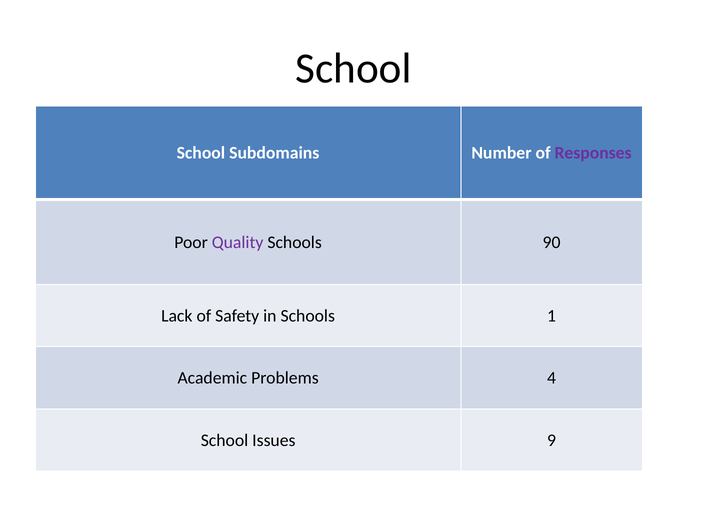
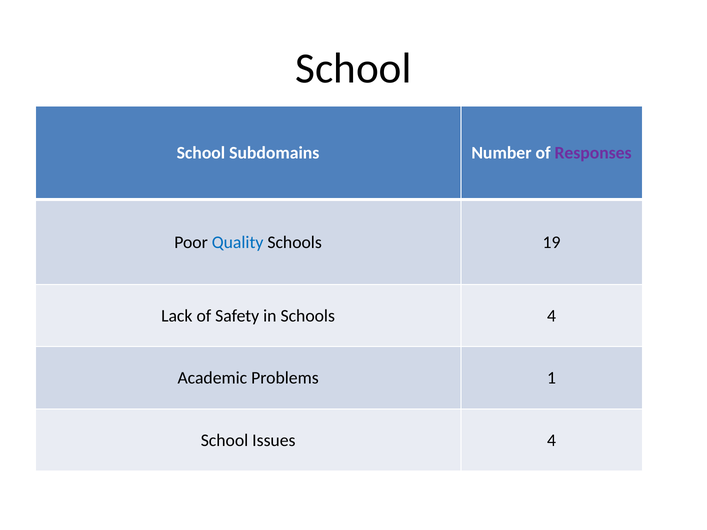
Quality colour: purple -> blue
90: 90 -> 19
Schools 1: 1 -> 4
4: 4 -> 1
Issues 9: 9 -> 4
